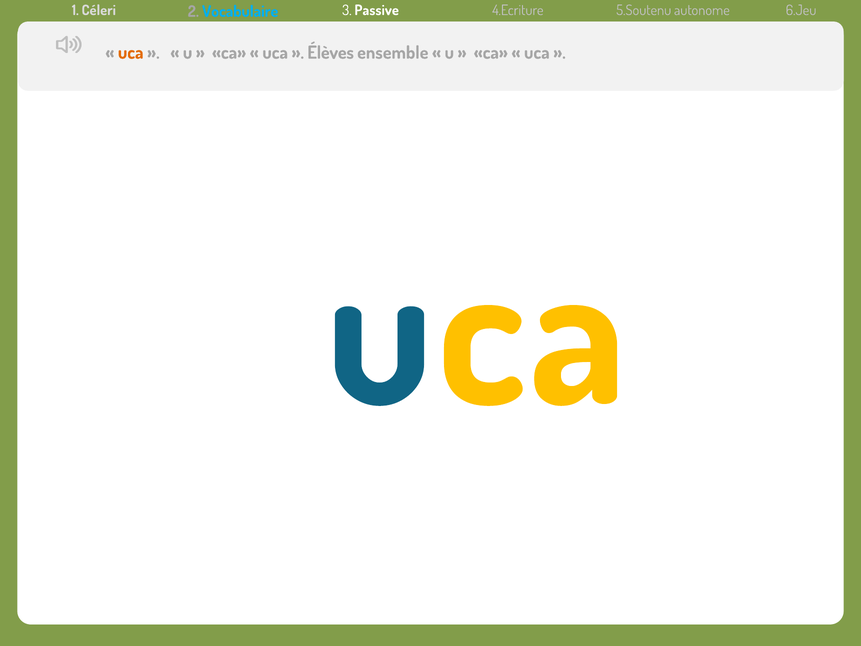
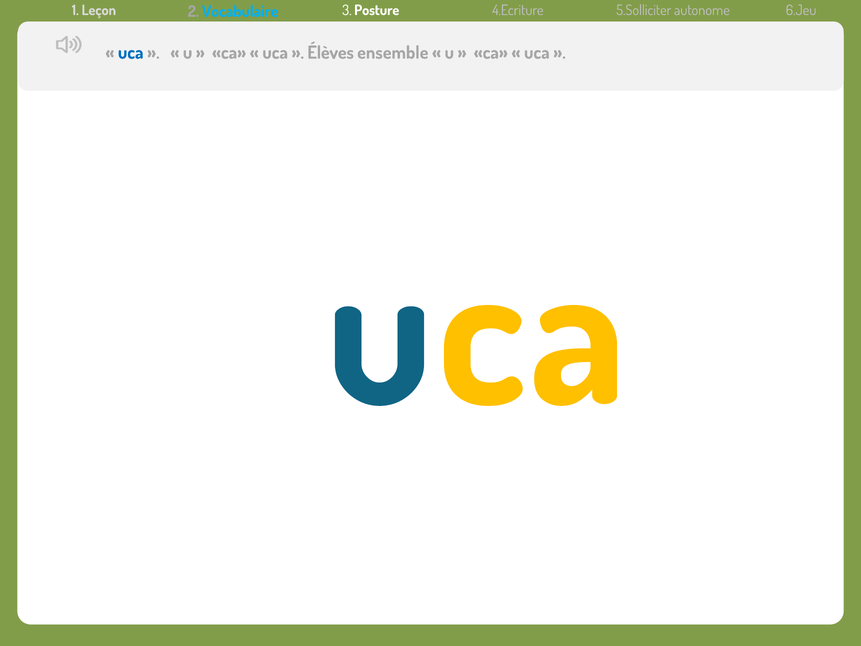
Céleri: Céleri -> Leçon
Passive: Passive -> Posture
5.Soutenu: 5.Soutenu -> 5.Solliciter
uca at (131, 53) colour: orange -> blue
